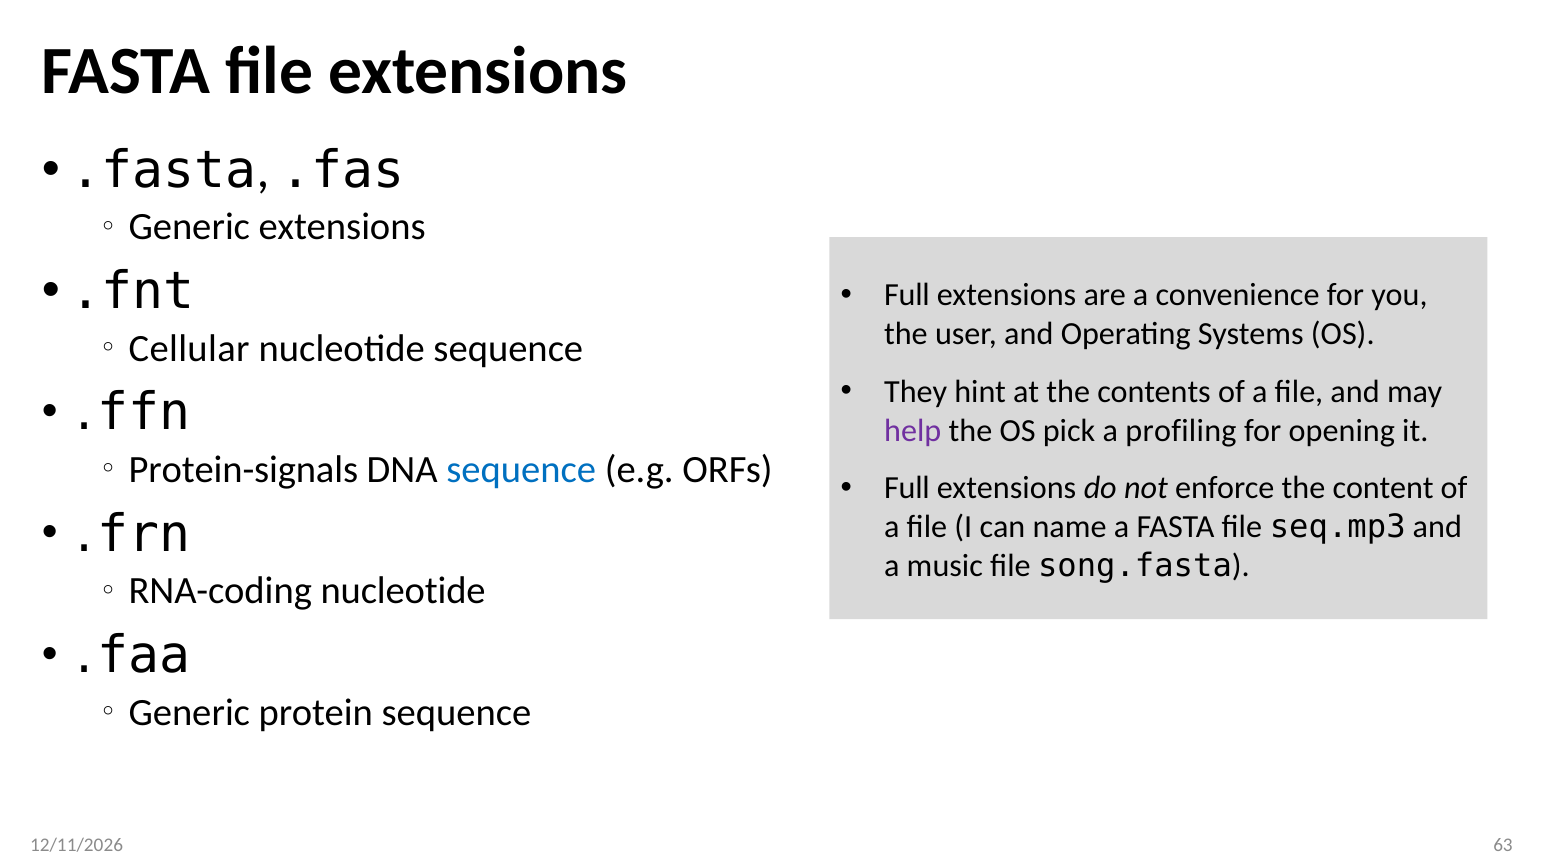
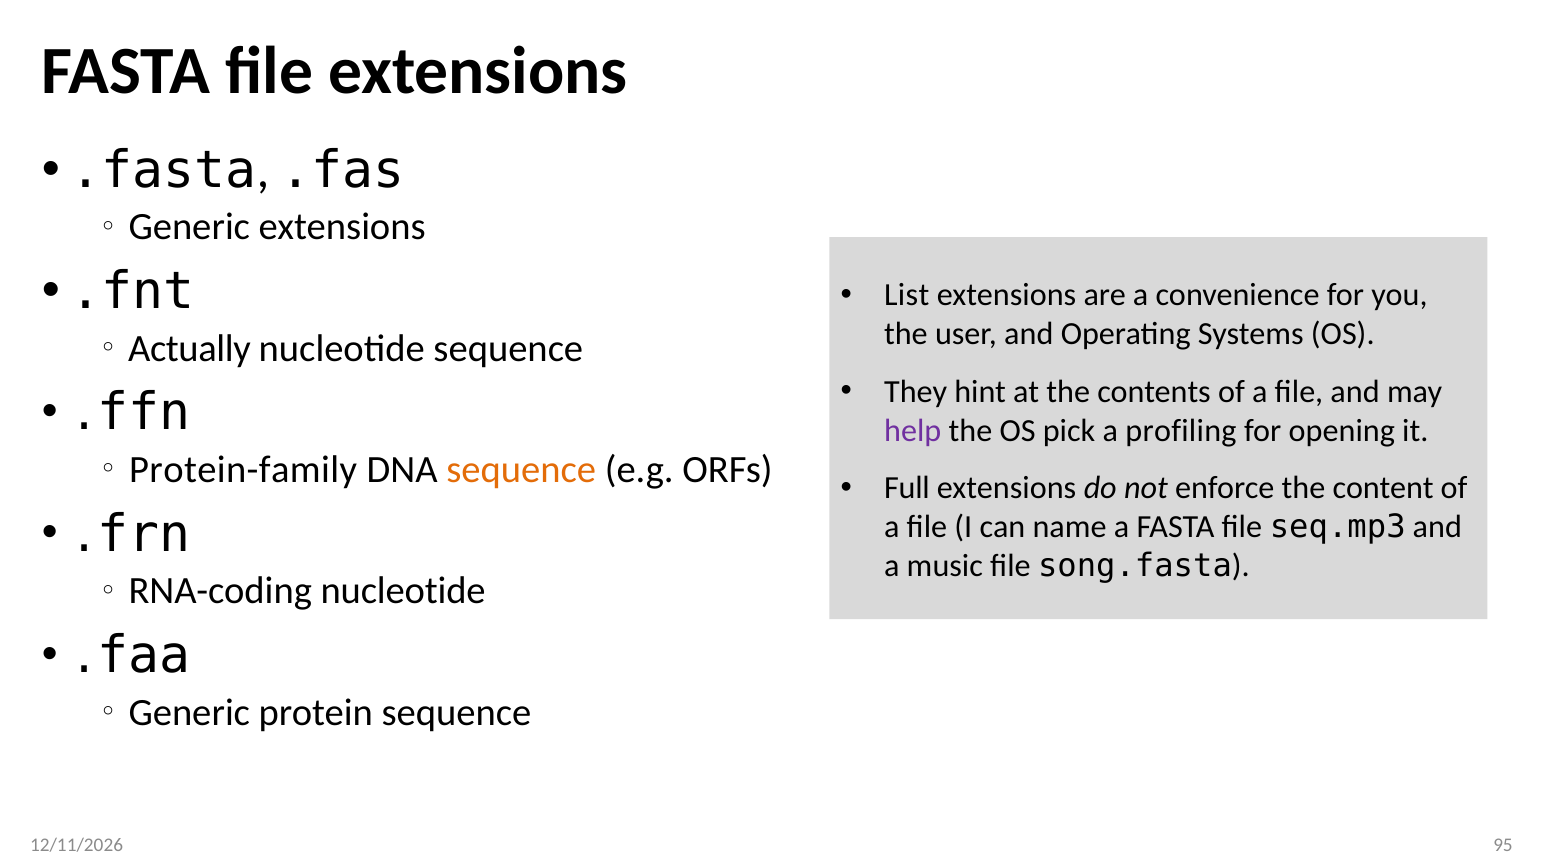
Full at (907, 295): Full -> List
Cellular: Cellular -> Actually
Protein-signals: Protein-signals -> Protein-family
sequence at (521, 470) colour: blue -> orange
63: 63 -> 95
